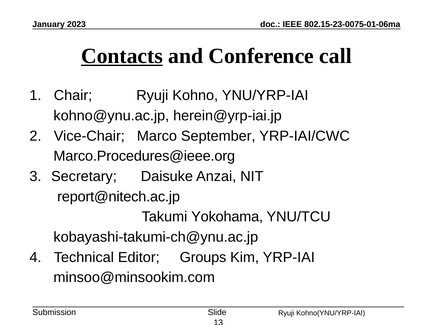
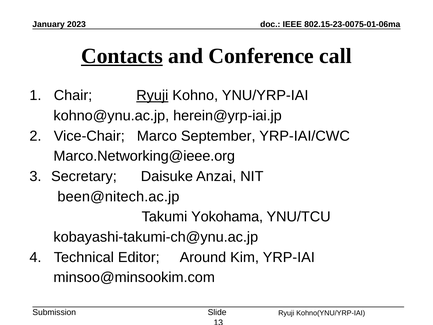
Ryuji at (152, 95) underline: none -> present
Marco.Procedures@ieee.org: Marco.Procedures@ieee.org -> Marco.Networking@ieee.org
report@nitech.ac.jp: report@nitech.ac.jp -> been@nitech.ac.jp
Groups: Groups -> Around
